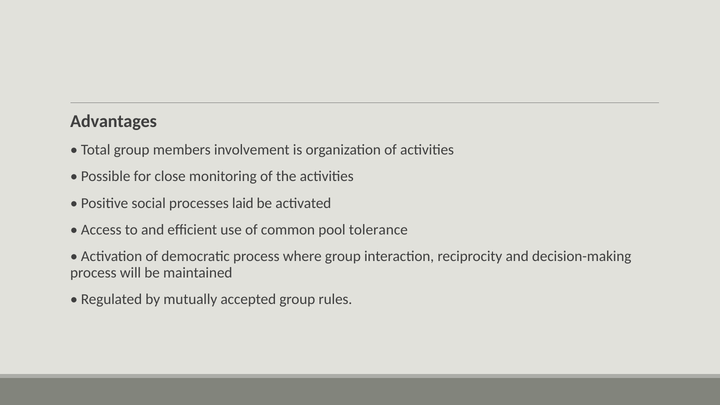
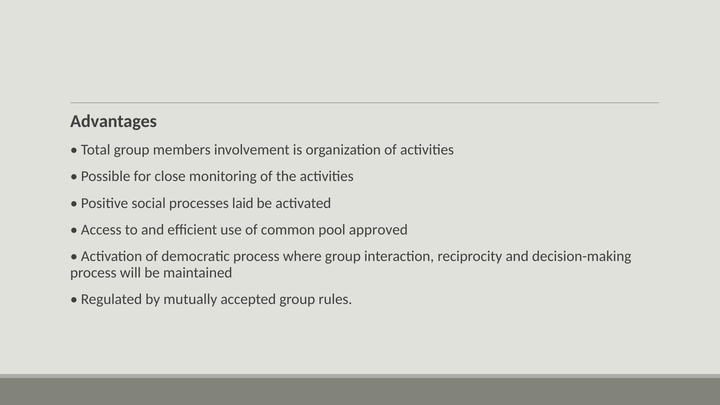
tolerance: tolerance -> approved
